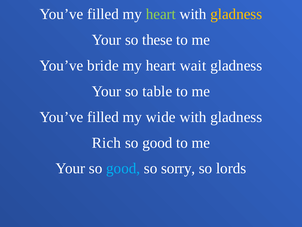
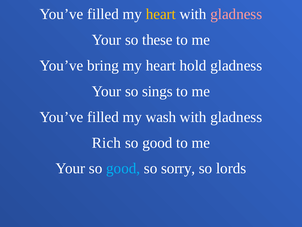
heart at (161, 14) colour: light green -> yellow
gladness at (236, 14) colour: yellow -> pink
bride: bride -> bring
wait: wait -> hold
table: table -> sings
wide: wide -> wash
